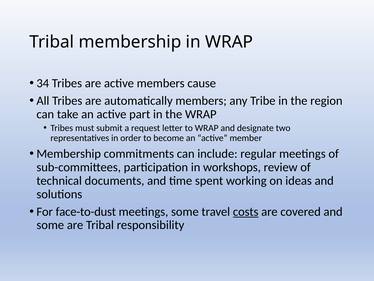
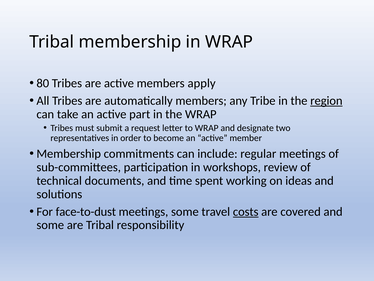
34: 34 -> 80
cause: cause -> apply
region underline: none -> present
